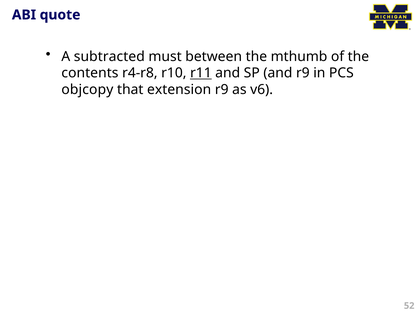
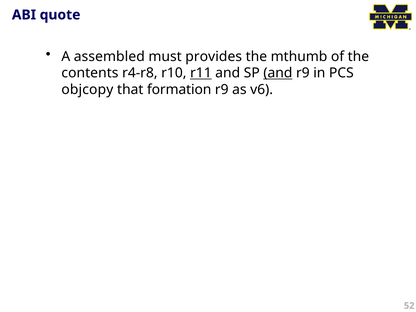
subtracted: subtracted -> assembled
between: between -> provides
and at (278, 73) underline: none -> present
extension: extension -> formation
